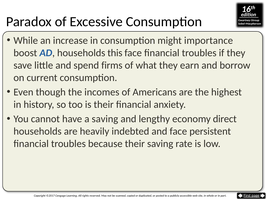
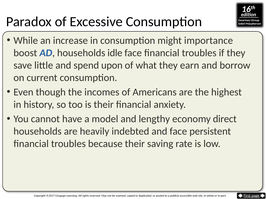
this: this -> idle
firms: firms -> upon
a saving: saving -> model
